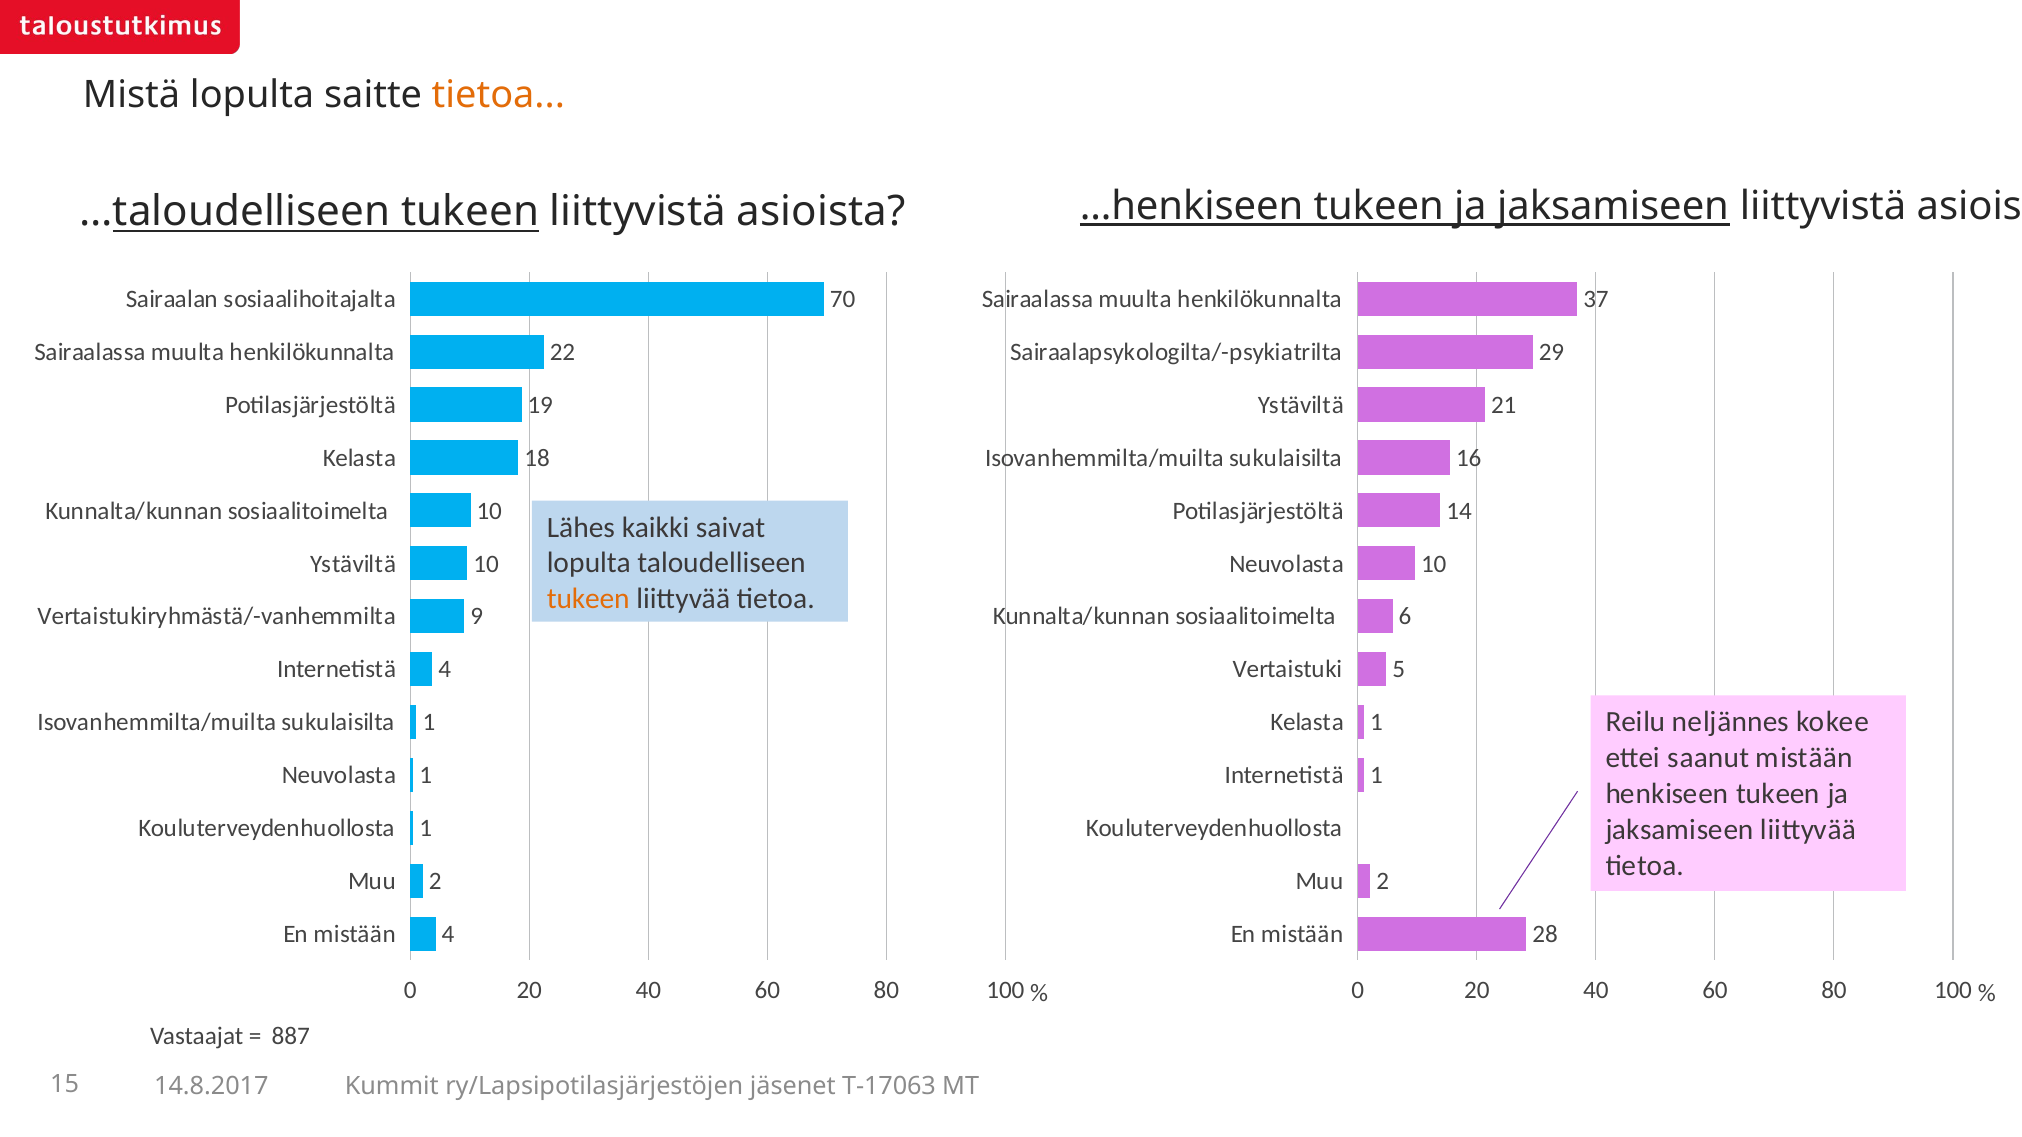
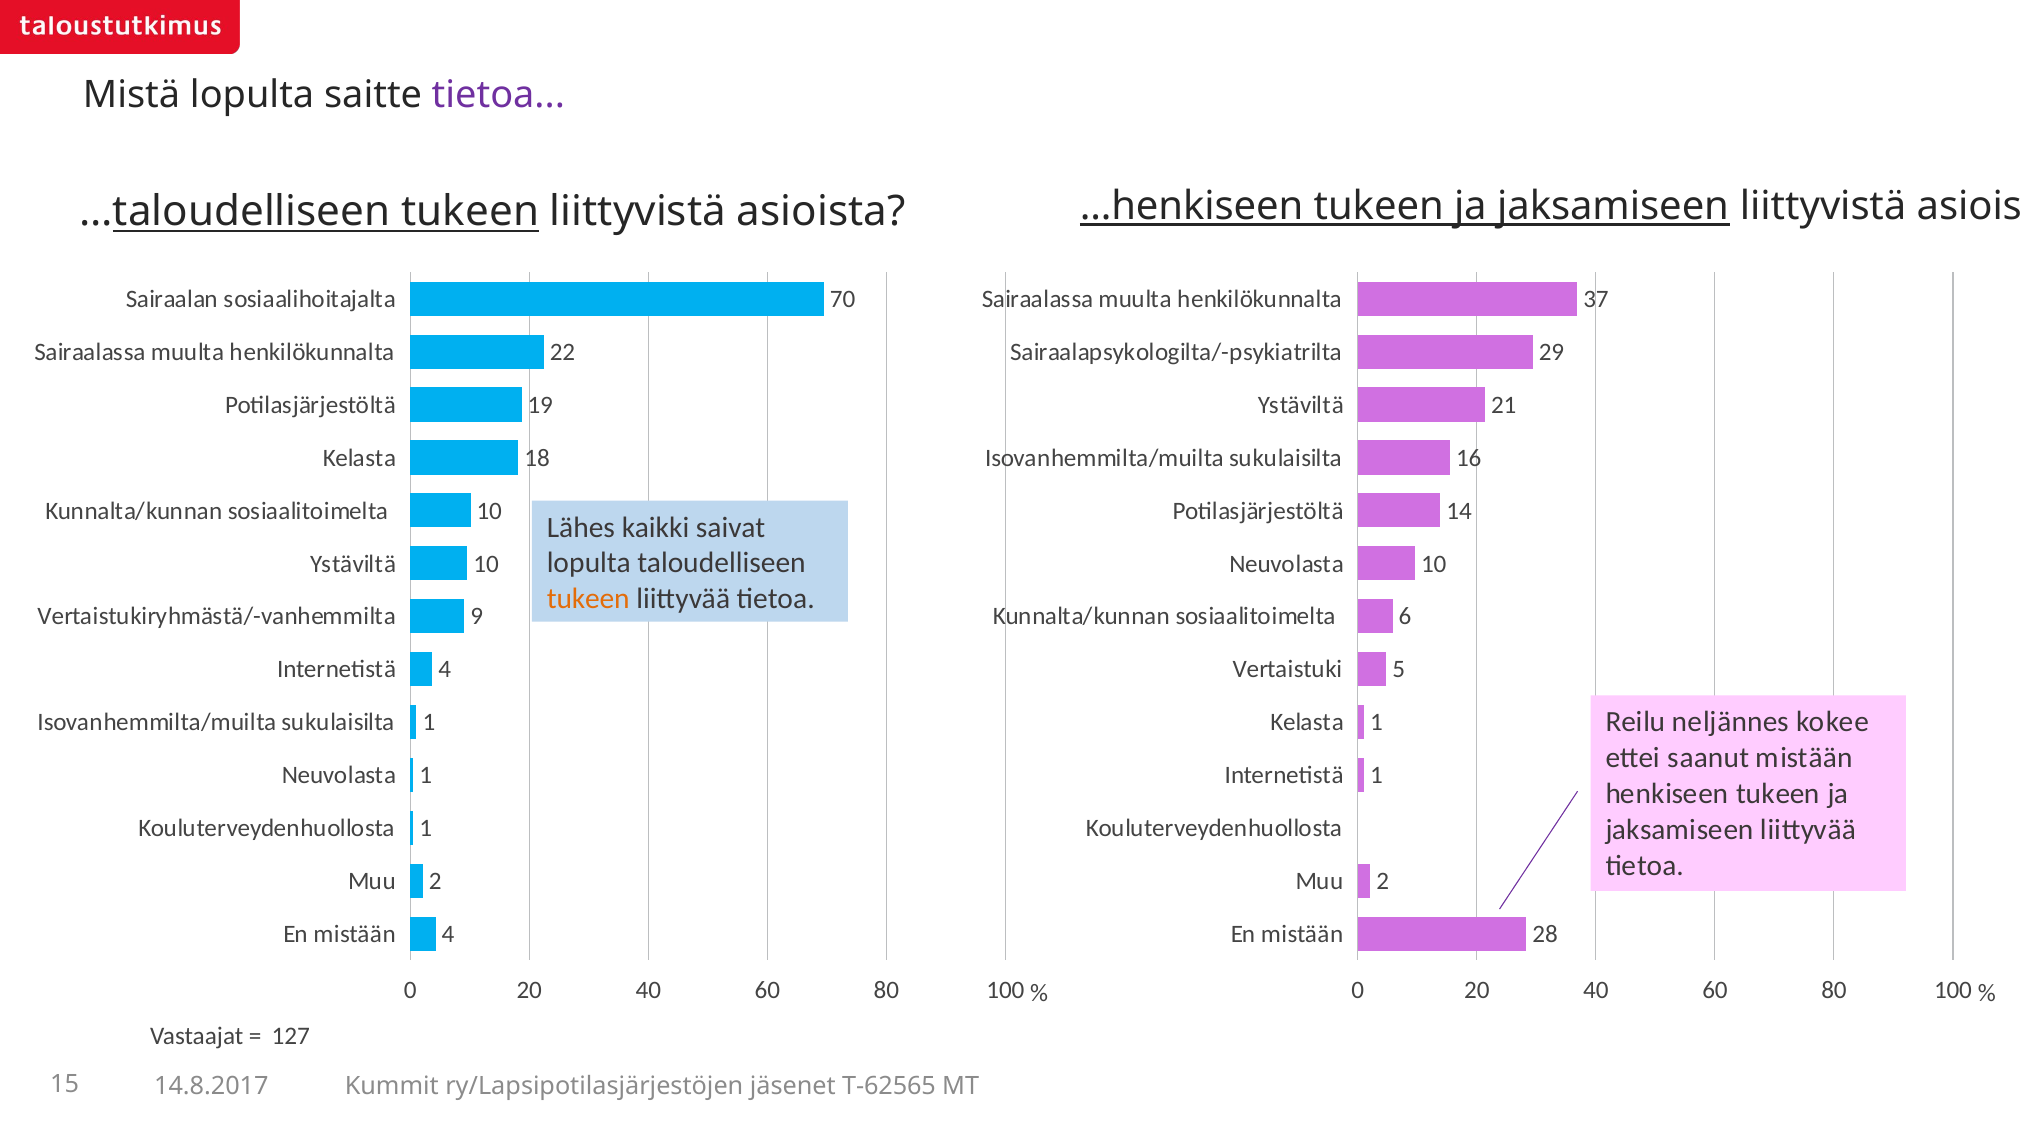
tietoa at (498, 95) colour: orange -> purple
887: 887 -> 127
T-17063: T-17063 -> T-62565
